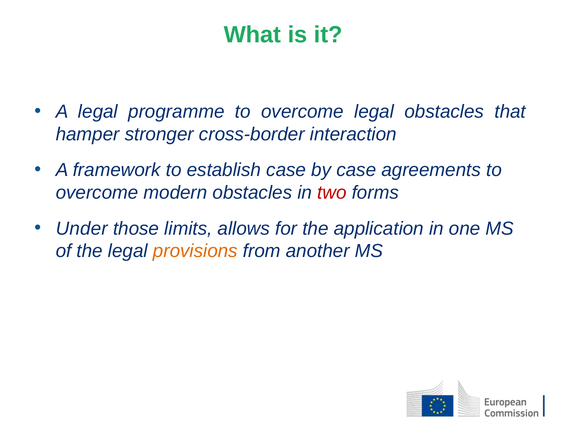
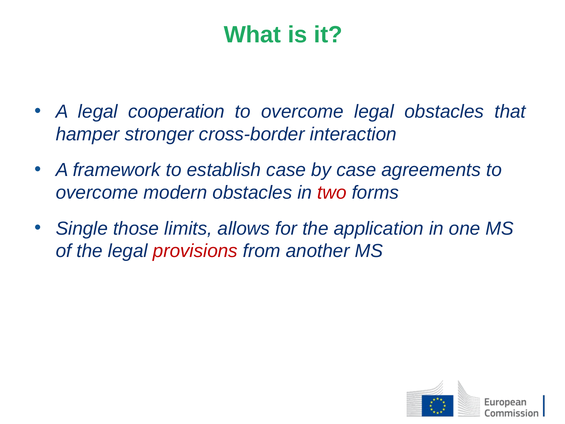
programme: programme -> cooperation
Under: Under -> Single
provisions colour: orange -> red
